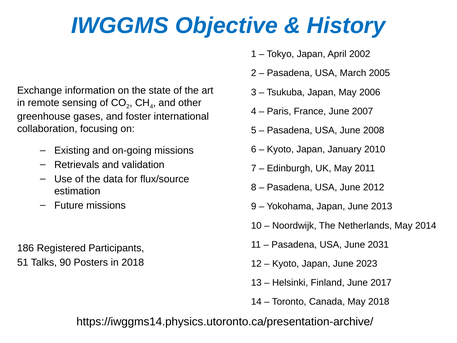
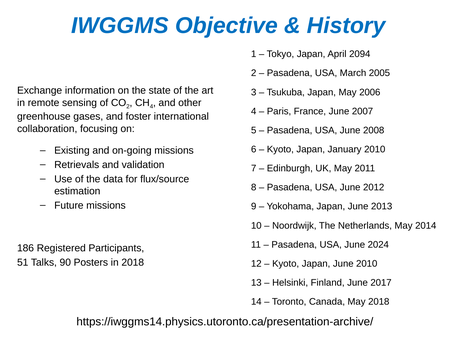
2002: 2002 -> 2094
2031: 2031 -> 2024
June 2023: 2023 -> 2010
